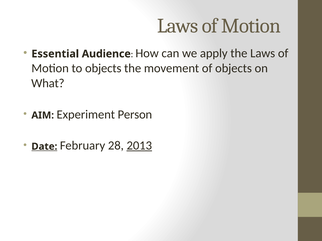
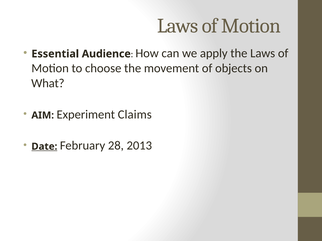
to objects: objects -> choose
Person: Person -> Claims
2013 underline: present -> none
